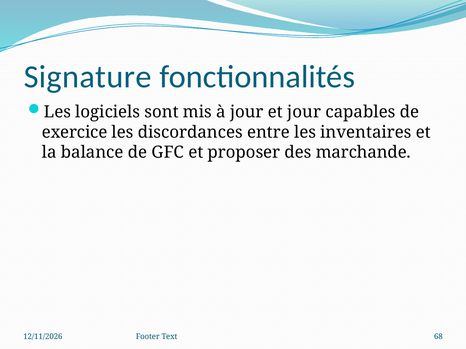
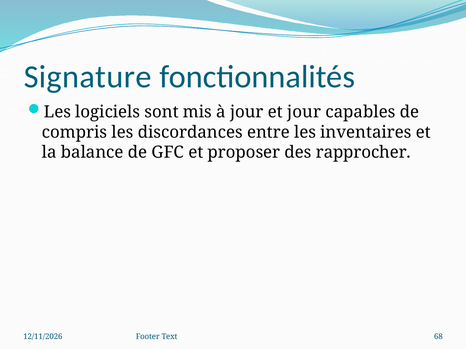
exercice: exercice -> compris
marchande: marchande -> rapprocher
